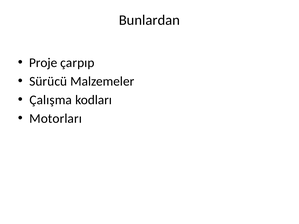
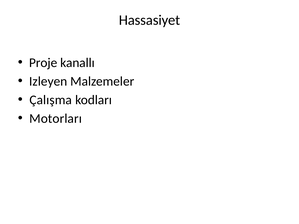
Bunlardan: Bunlardan -> Hassasiyet
çarpıp: çarpıp -> kanallı
Sürücü: Sürücü -> Izleyen
